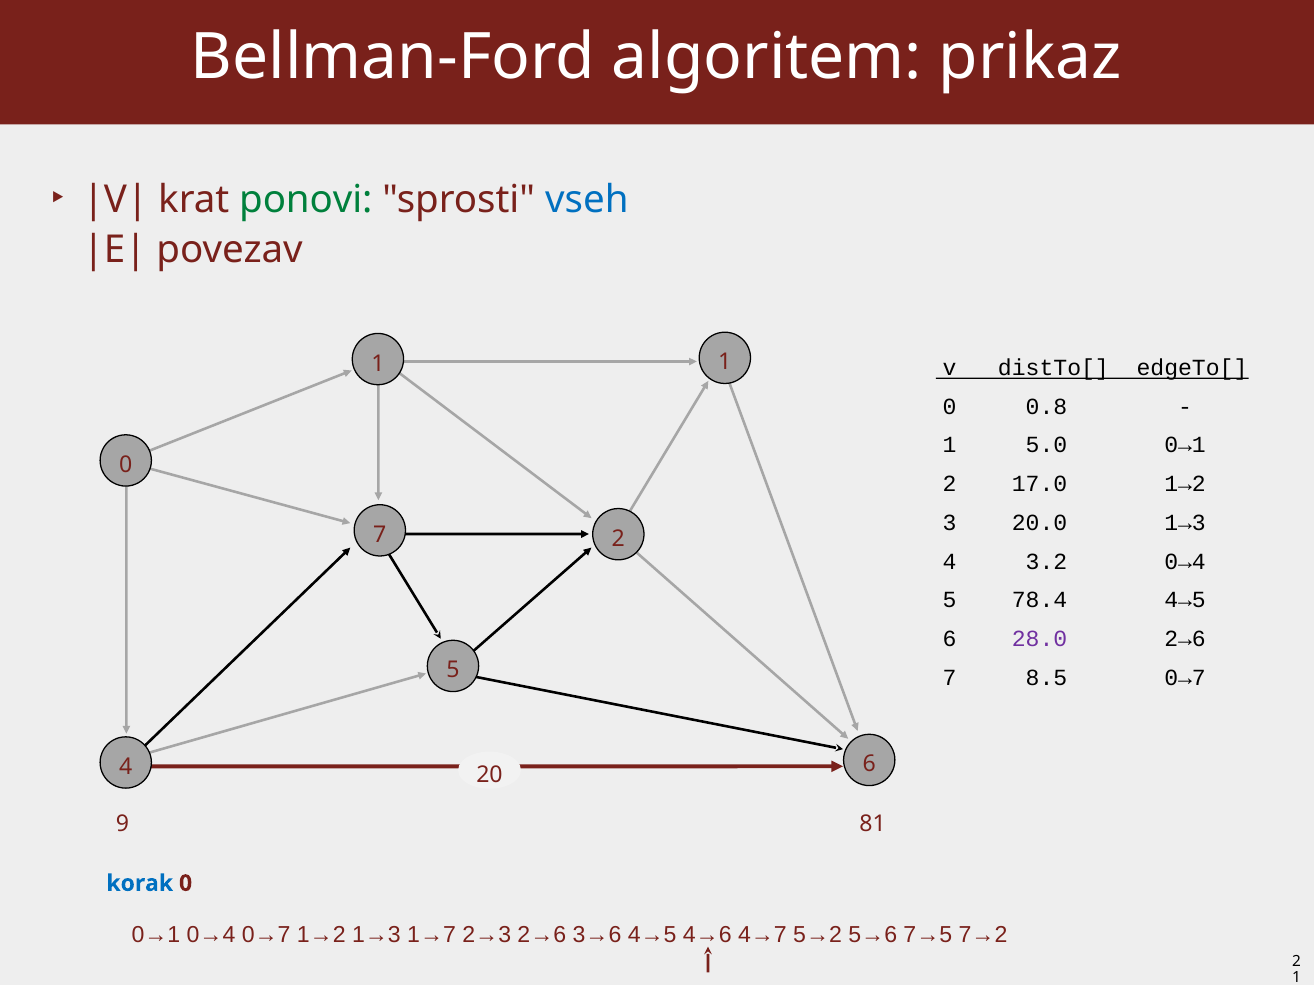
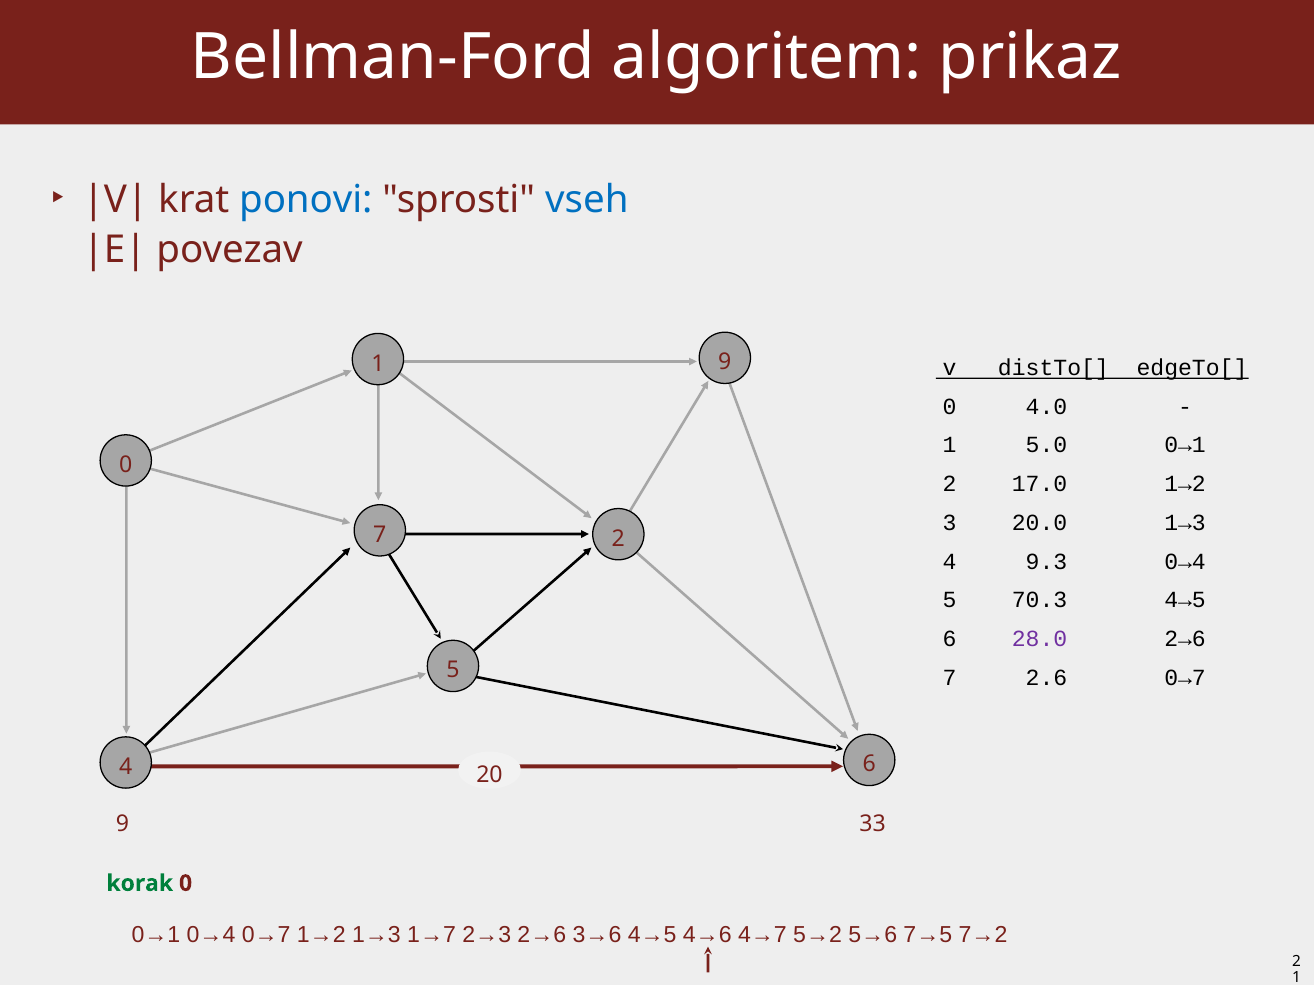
ponovi colour: green -> blue
1 1: 1 -> 9
0.8: 0.8 -> 4.0
3.2: 3.2 -> 9.3
78.4: 78.4 -> 70.3
8.5: 8.5 -> 2.6
81: 81 -> 33
korak colour: blue -> green
